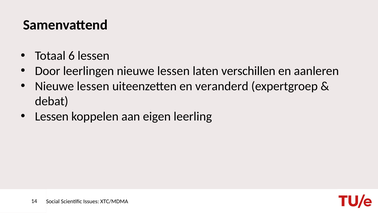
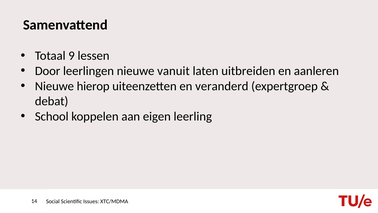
6: 6 -> 9
leerlingen nieuwe lessen: lessen -> vanuit
verschillen: verschillen -> uitbreiden
lessen at (93, 86): lessen -> hierop
Lessen at (52, 116): Lessen -> School
